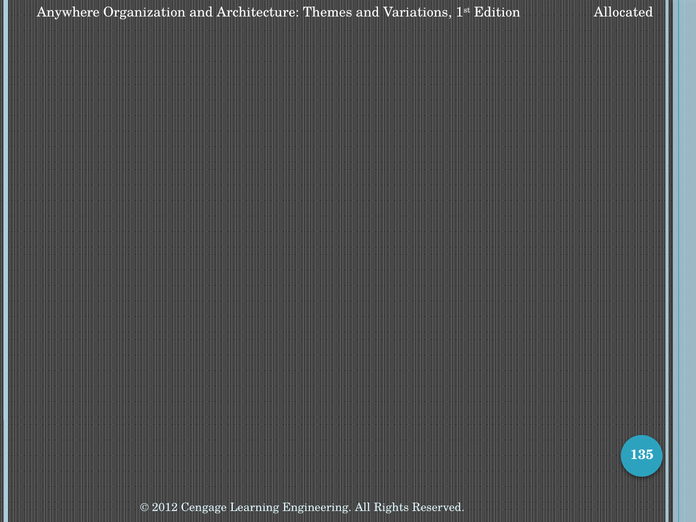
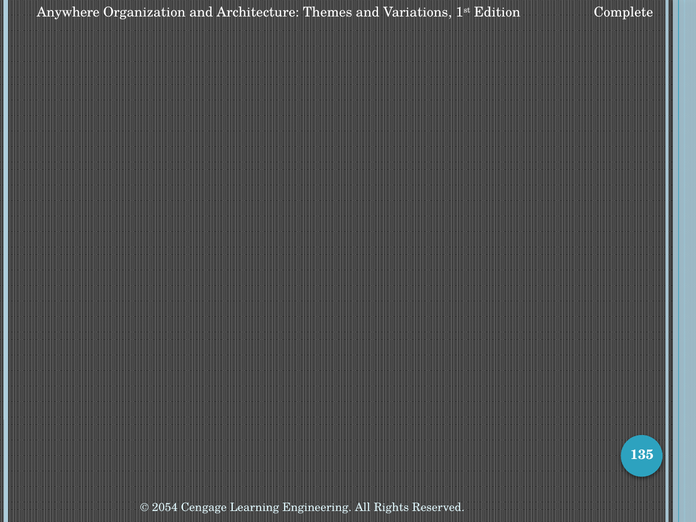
Allocated: Allocated -> Complete
2012: 2012 -> 2054
